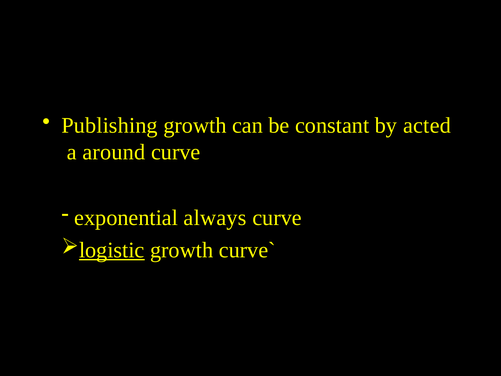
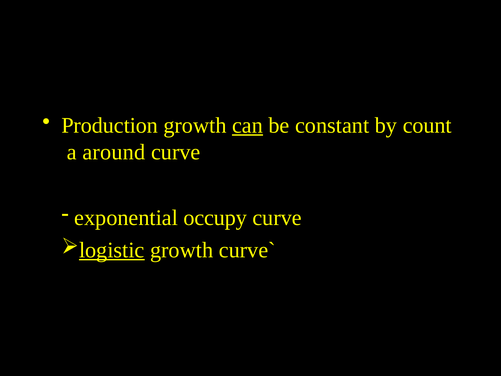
Publishing: Publishing -> Production
can underline: none -> present
acted: acted -> count
always: always -> occupy
